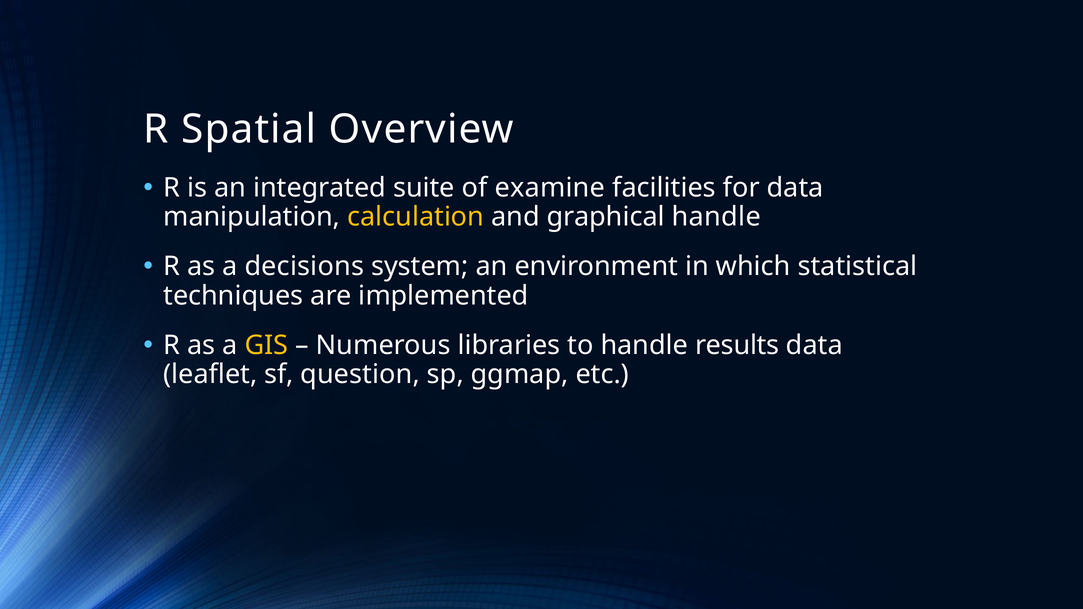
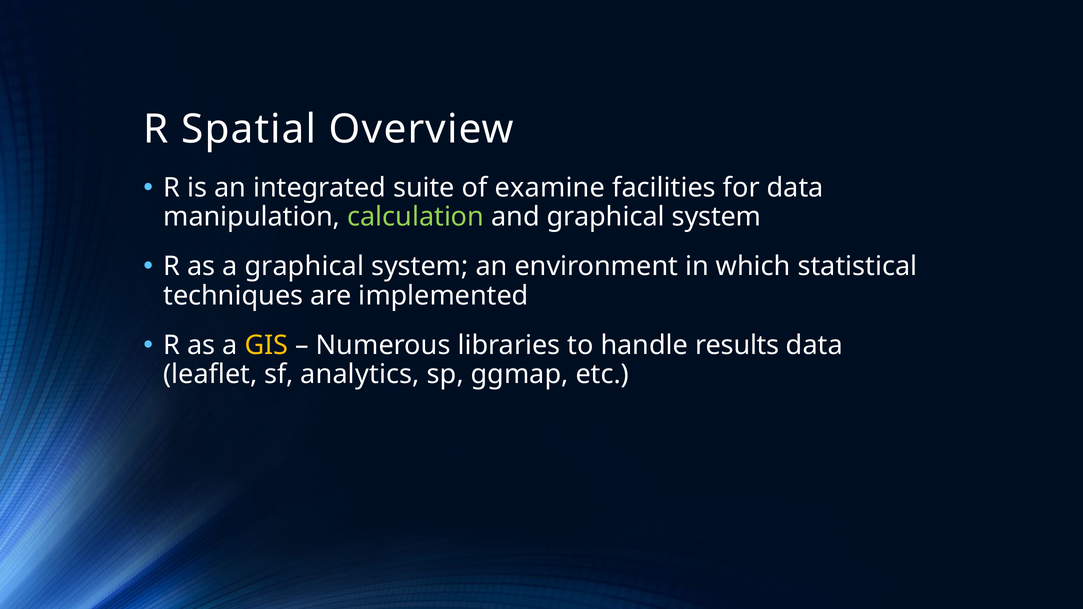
calculation colour: yellow -> light green
and graphical handle: handle -> system
a decisions: decisions -> graphical
question: question -> analytics
